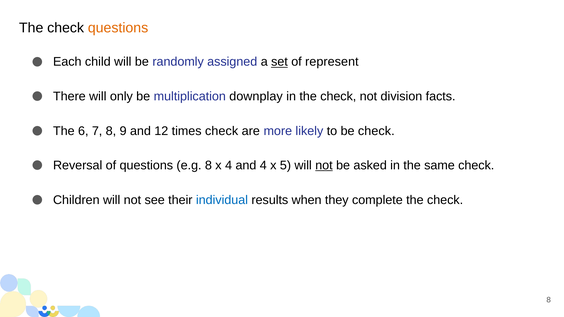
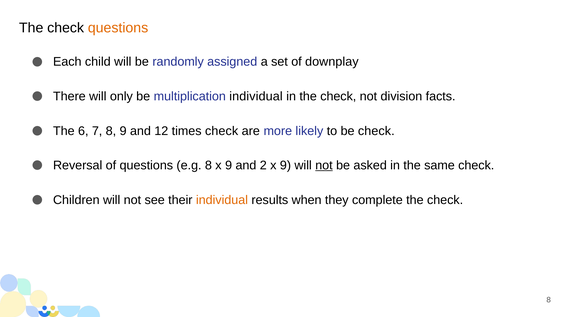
set underline: present -> none
represent: represent -> downplay
multiplication downplay: downplay -> individual
8 x 4: 4 -> 9
and 4: 4 -> 2
5 at (285, 166): 5 -> 9
individual at (222, 200) colour: blue -> orange
